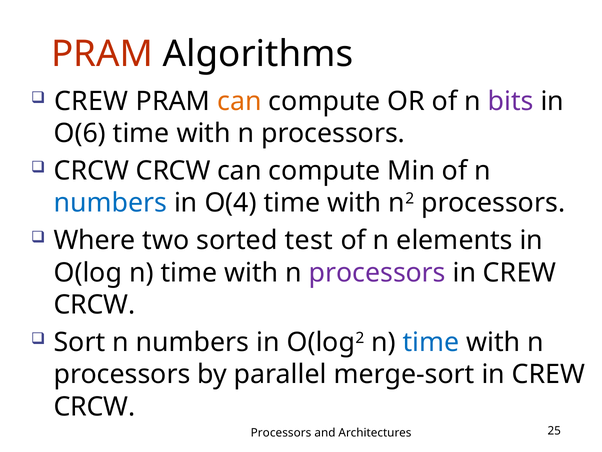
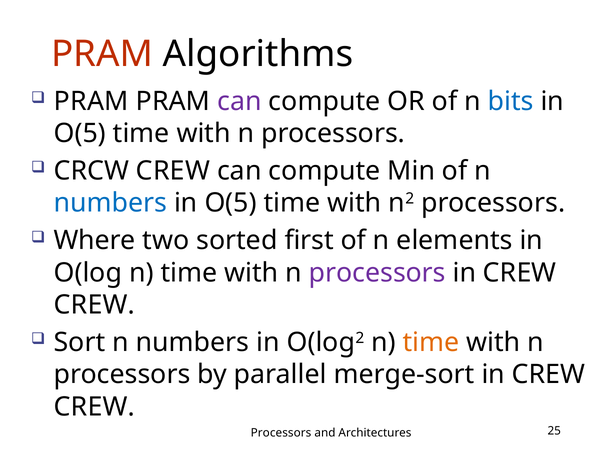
CREW at (91, 101): CREW -> PRAM
can at (239, 101) colour: orange -> purple
bits colour: purple -> blue
O(6 at (80, 133): O(6 -> O(5
CRCW CRCW: CRCW -> CREW
O(4 at (231, 203): O(4 -> O(5
test: test -> first
CRCW at (94, 305): CRCW -> CREW
time at (431, 342) colour: blue -> orange
CRCW at (94, 406): CRCW -> CREW
